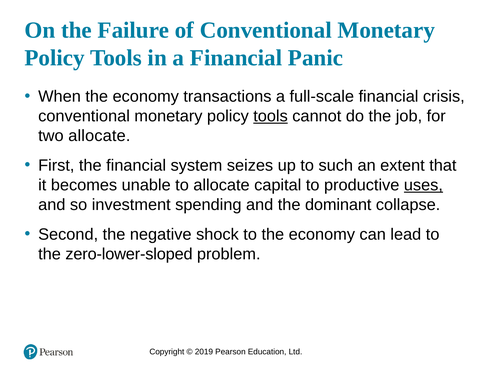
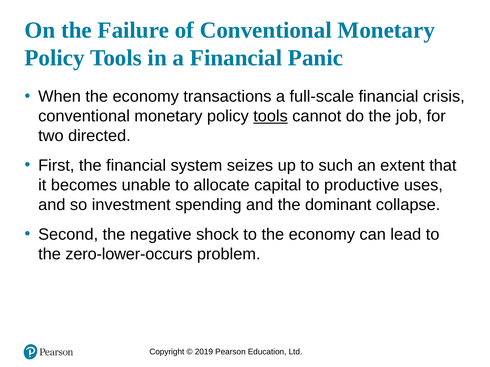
two allocate: allocate -> directed
uses underline: present -> none
zero-lower-sloped: zero-lower-sloped -> zero-lower-occurs
